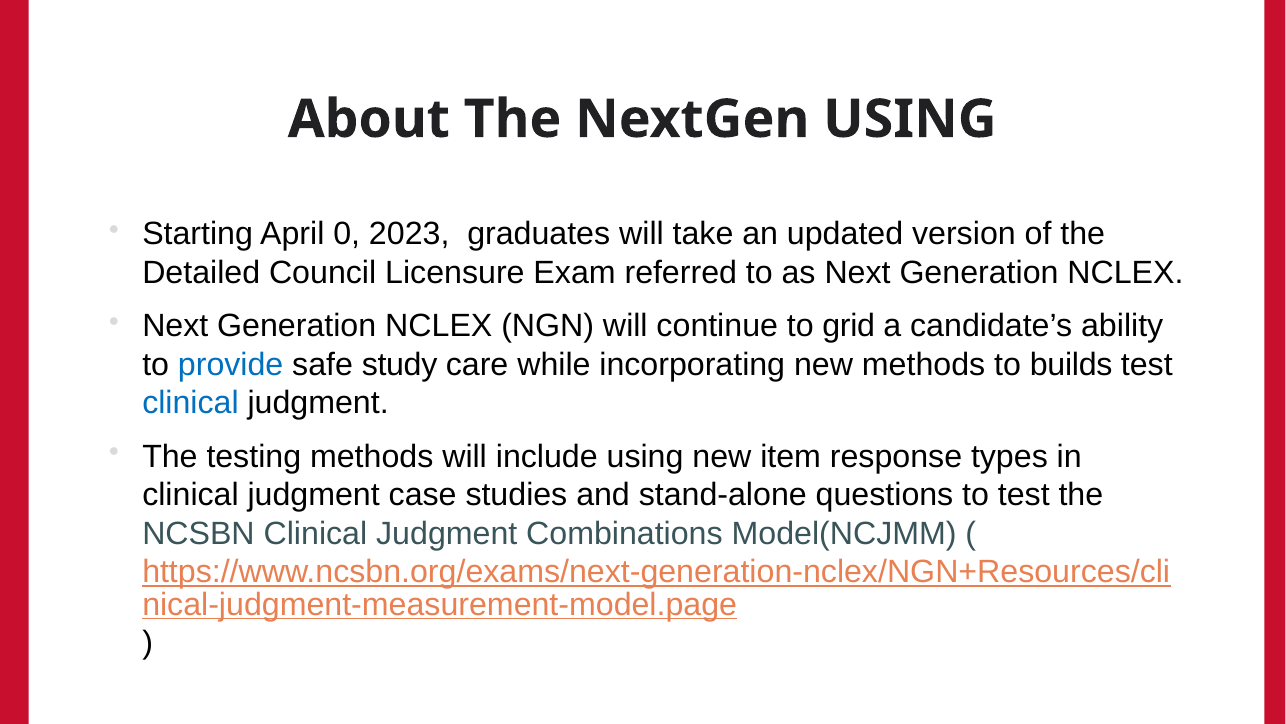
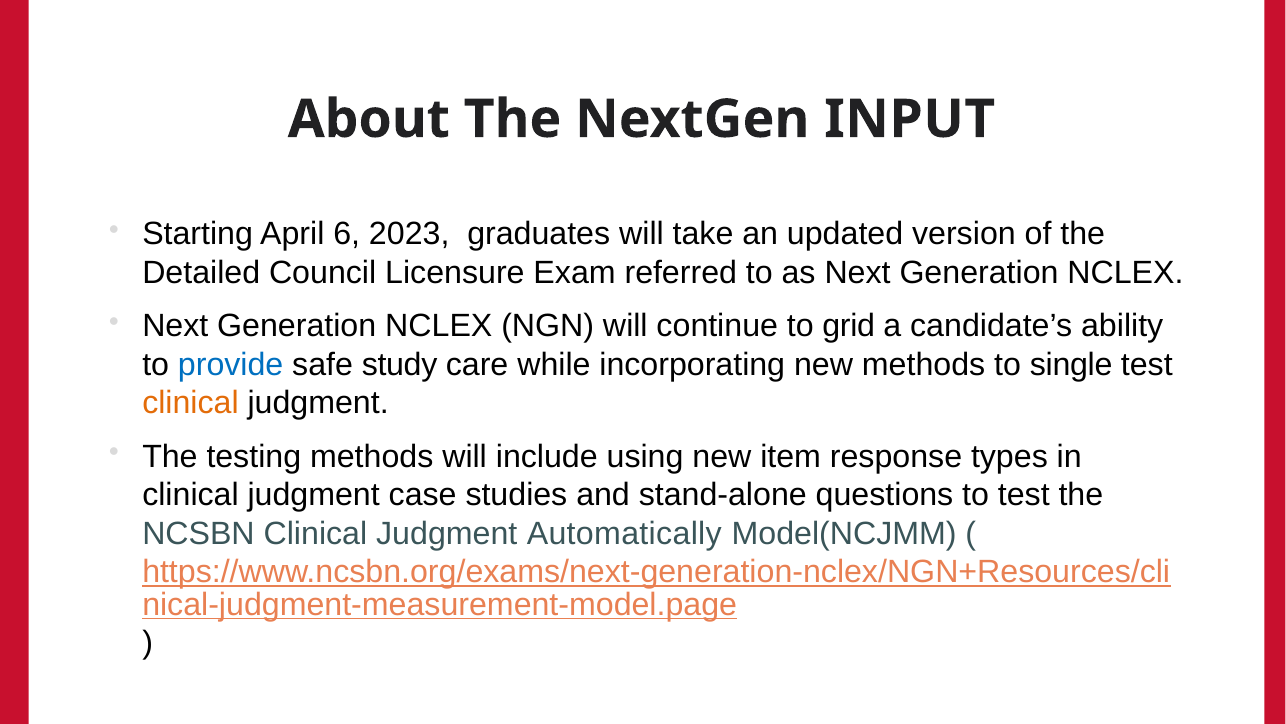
NextGen USING: USING -> INPUT
0: 0 -> 6
builds: builds -> single
clinical at (190, 403) colour: blue -> orange
Combinations: Combinations -> Automatically
